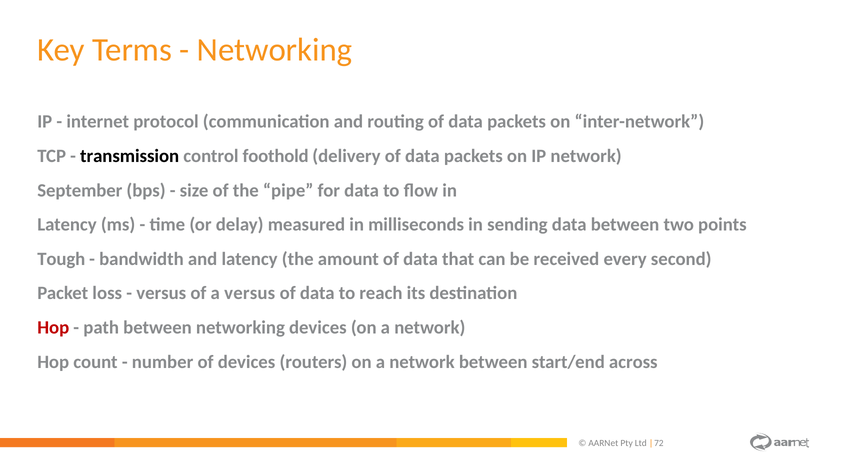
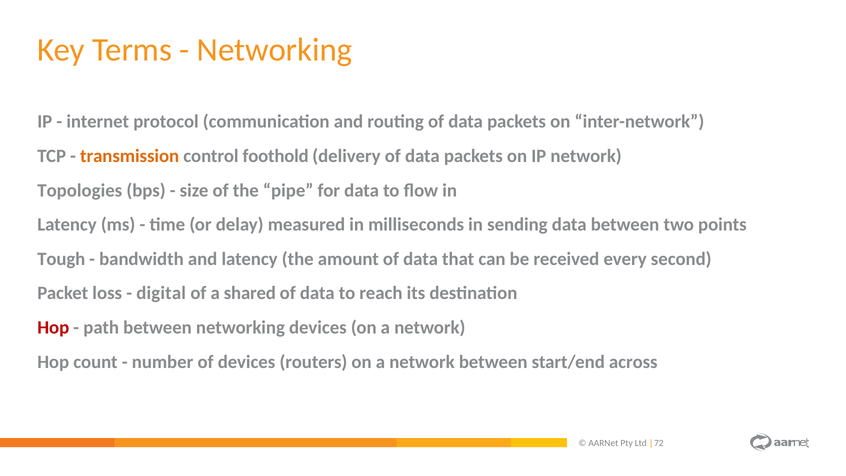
transmission colour: black -> orange
September: September -> Topologies
versus at (161, 293): versus -> digital
a versus: versus -> shared
